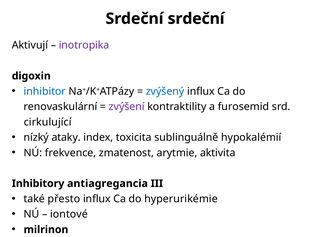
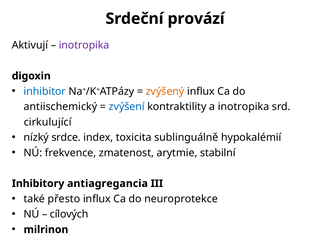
Srdeční srdeční: srdeční -> provází
zvýšený colour: blue -> orange
renovaskulární: renovaskulární -> antiischemický
zvýšení colour: purple -> blue
a furosemid: furosemid -> inotropika
ataky: ataky -> srdce
aktivita: aktivita -> stabilní
hyperurikémie: hyperurikémie -> neuroprotekce
iontové: iontové -> cílových
